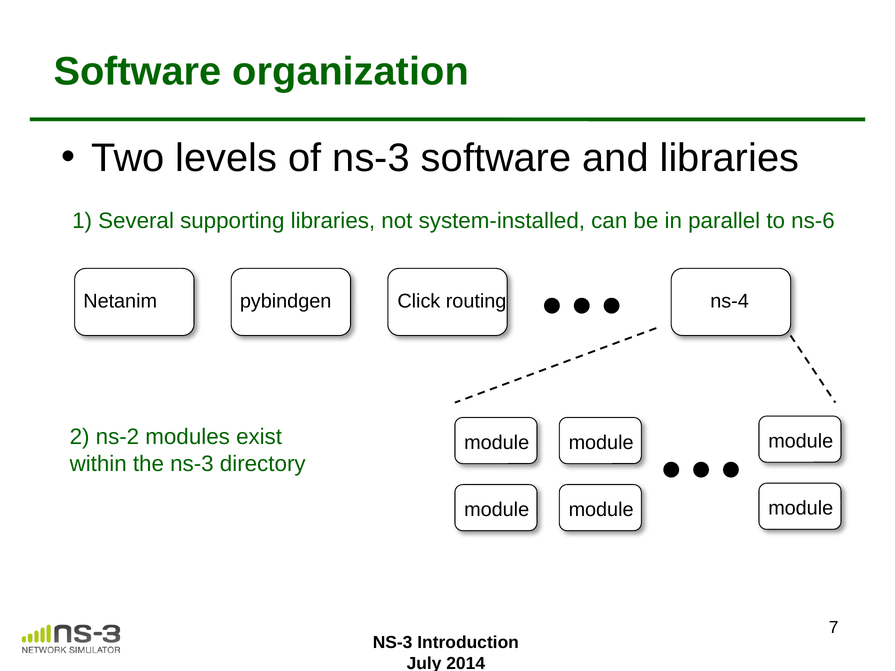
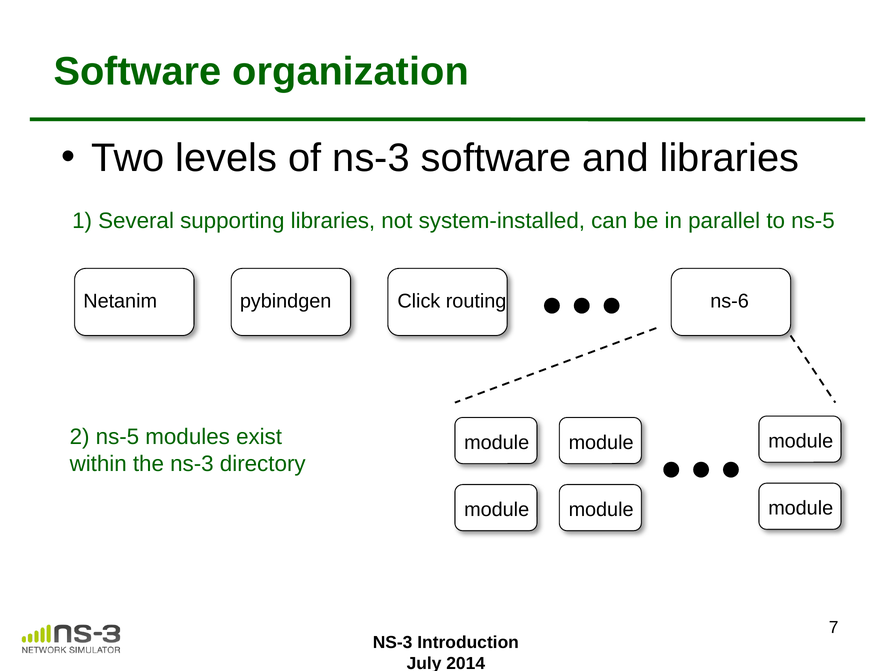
to ns-6: ns-6 -> ns-5
ns-4: ns-4 -> ns-6
2 ns-2: ns-2 -> ns-5
